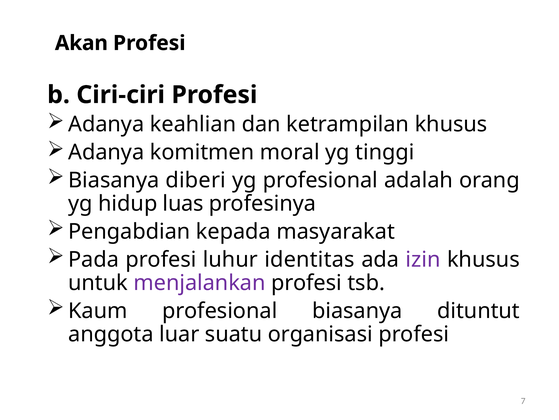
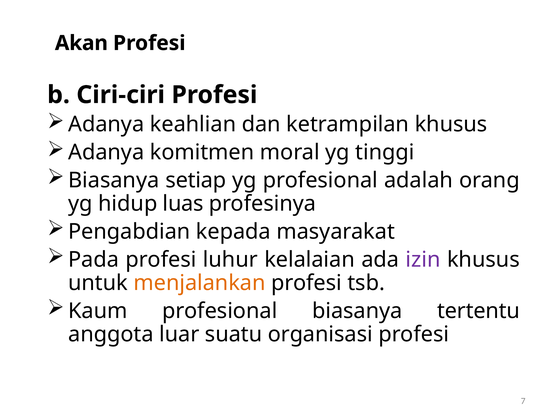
diberi: diberi -> setiap
identitas: identitas -> kelalaian
menjalankan colour: purple -> orange
dituntut: dituntut -> tertentu
